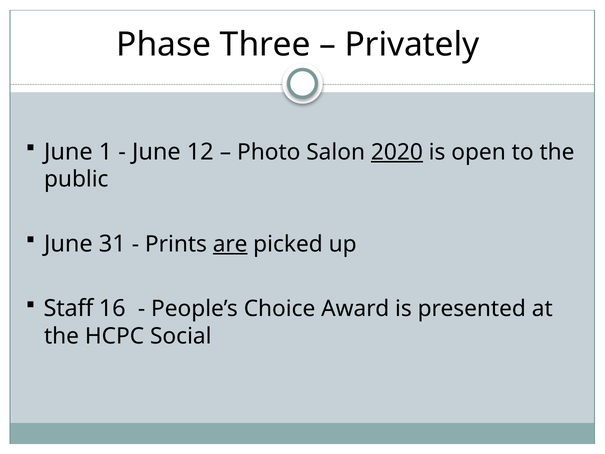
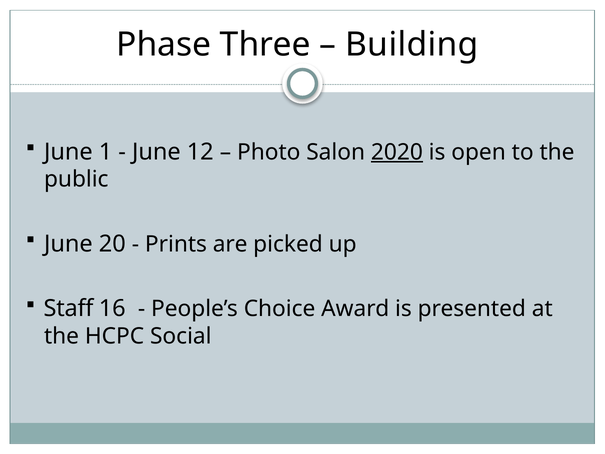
Privately: Privately -> Building
31: 31 -> 20
are underline: present -> none
